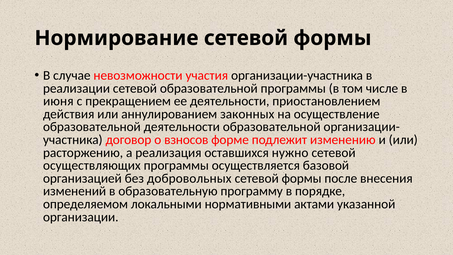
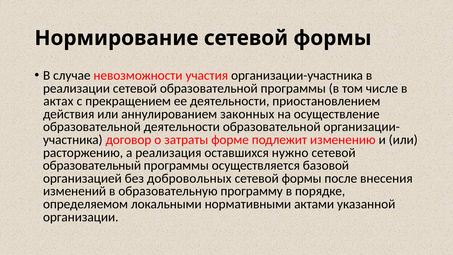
июня: июня -> актах
взносов: взносов -> затраты
осуществляющих: осуществляющих -> образовательный
